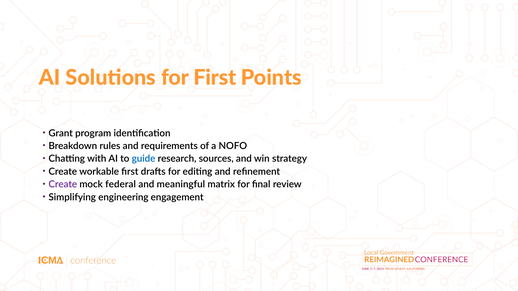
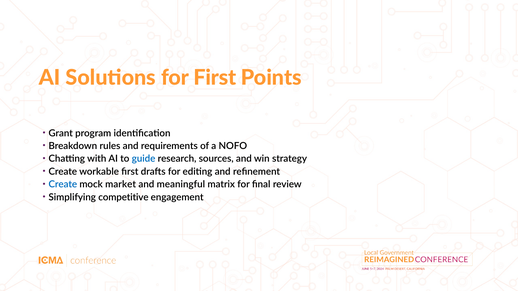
Create at (63, 185) colour: purple -> blue
federal: federal -> market
engineering: engineering -> competitive
